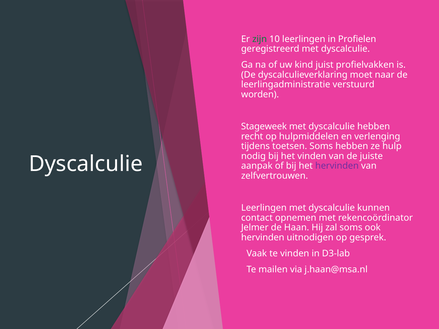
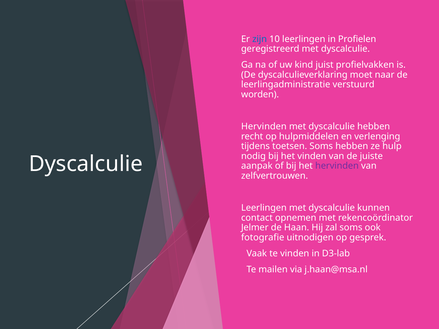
zijn colour: green -> blue
Stageweek at (264, 127): Stageweek -> Hervinden
hervinden at (263, 238): hervinden -> fotografie
